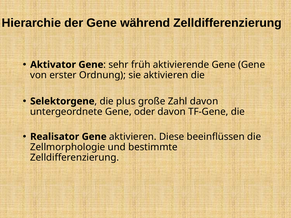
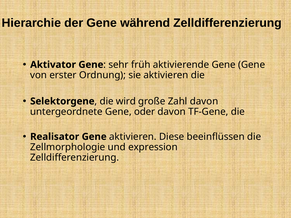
plus: plus -> wird
bestimmte: bestimmte -> expression
